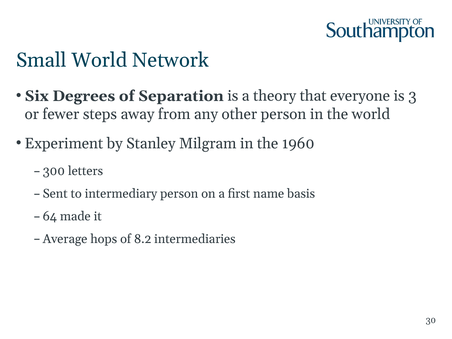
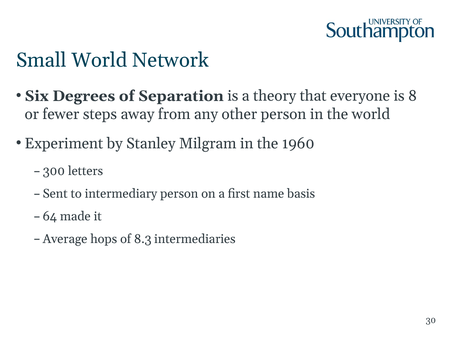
3: 3 -> 8
8.2: 8.2 -> 8.3
